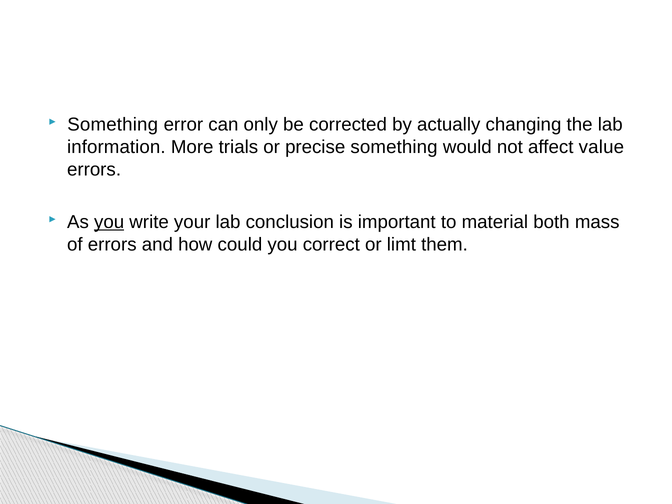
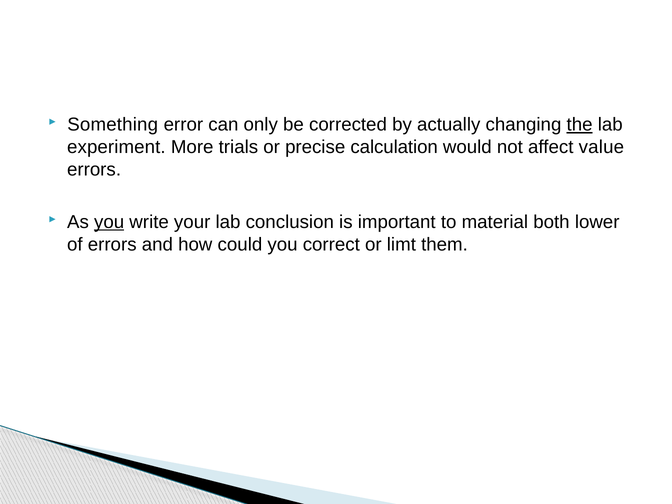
the underline: none -> present
information: information -> experiment
precise something: something -> calculation
mass: mass -> lower
